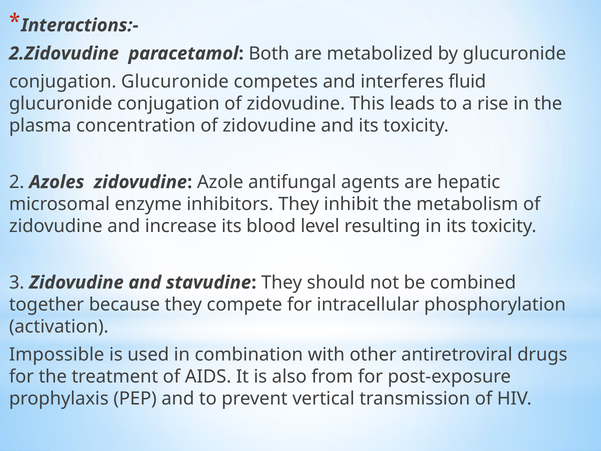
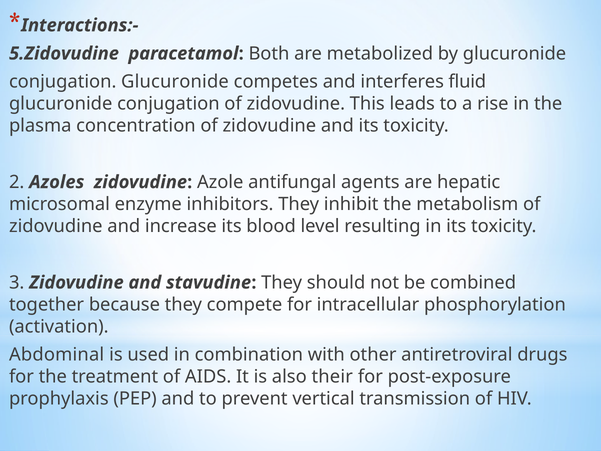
2.Zidovudine: 2.Zidovudine -> 5.Zidovudine
Impossible: Impossible -> Abdominal
from: from -> their
